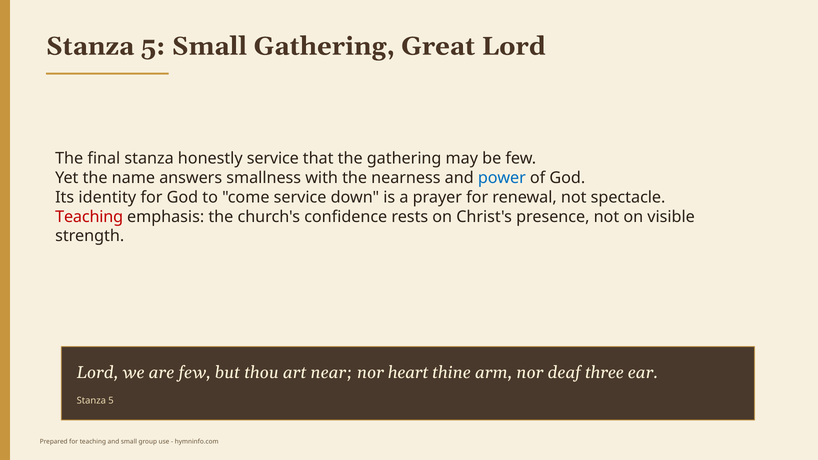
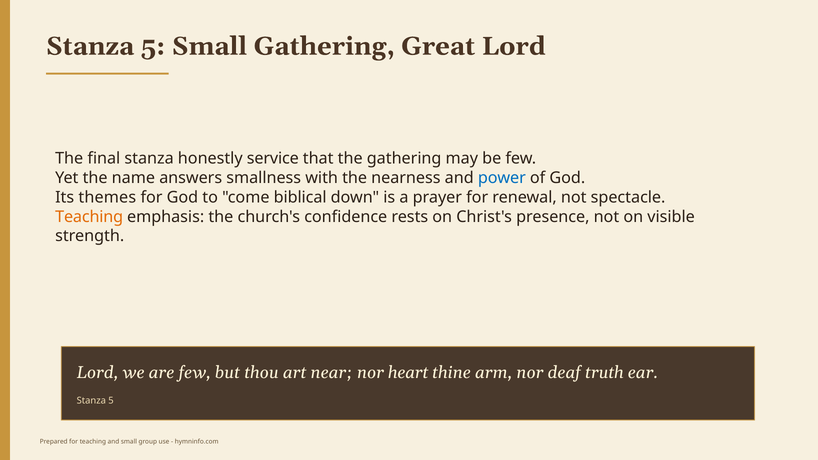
identity: identity -> themes
come service: service -> biblical
Teaching at (89, 217) colour: red -> orange
three: three -> truth
